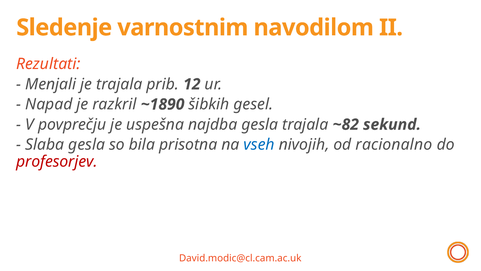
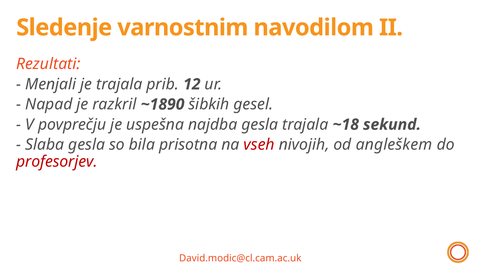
~82: ~82 -> ~18
vseh colour: blue -> red
racionalno: racionalno -> angleškem
